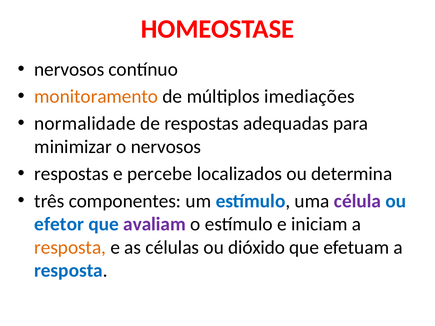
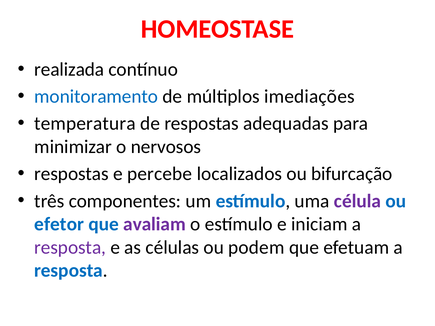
nervosos at (69, 70): nervosos -> realizada
monitoramento colour: orange -> blue
normalidade: normalidade -> temperatura
determina: determina -> bifurcação
resposta at (70, 248) colour: orange -> purple
dióxido: dióxido -> podem
